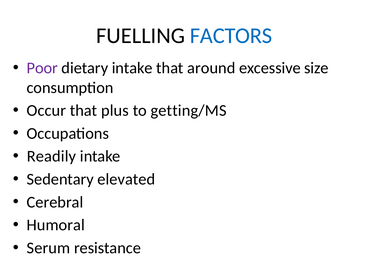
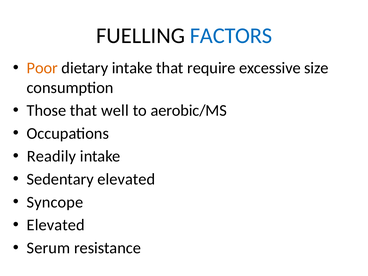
Poor colour: purple -> orange
around: around -> require
Occur: Occur -> Those
plus: plus -> well
getting/MS: getting/MS -> aerobic/MS
Cerebral: Cerebral -> Syncope
Humoral at (56, 225): Humoral -> Elevated
